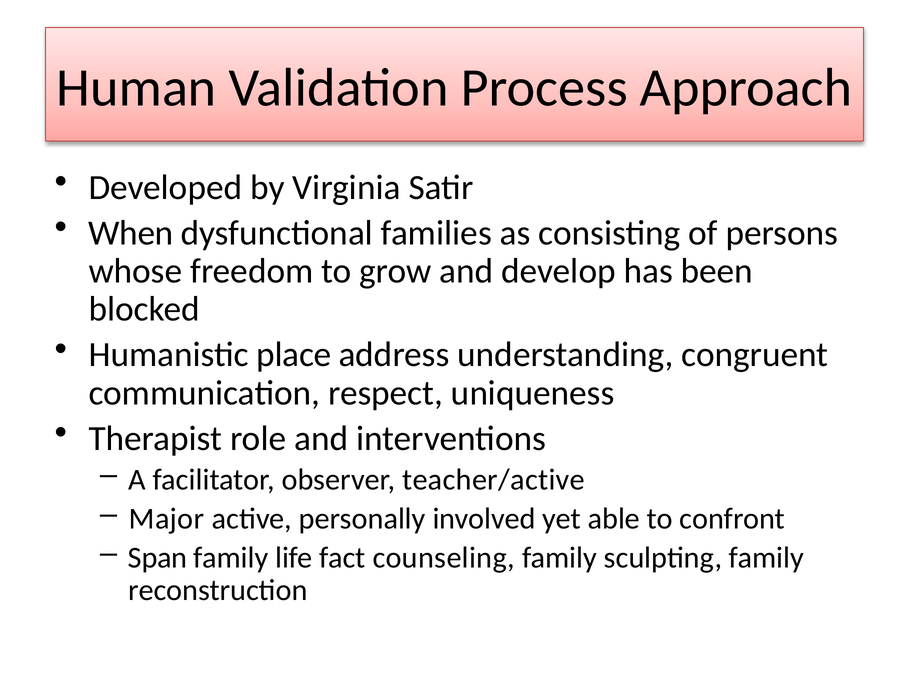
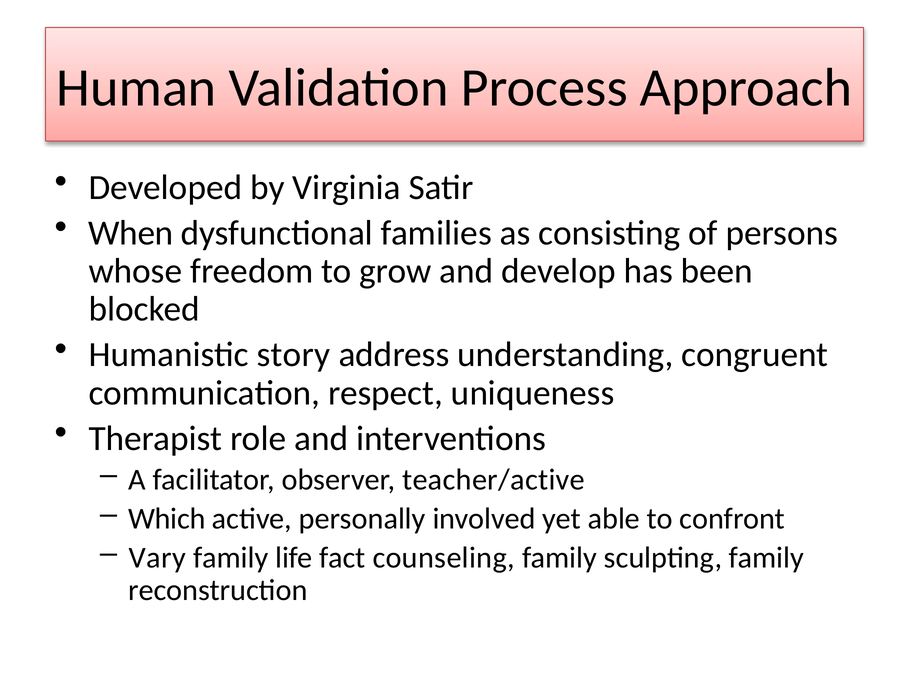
place: place -> story
Major: Major -> Which
Span: Span -> Vary
